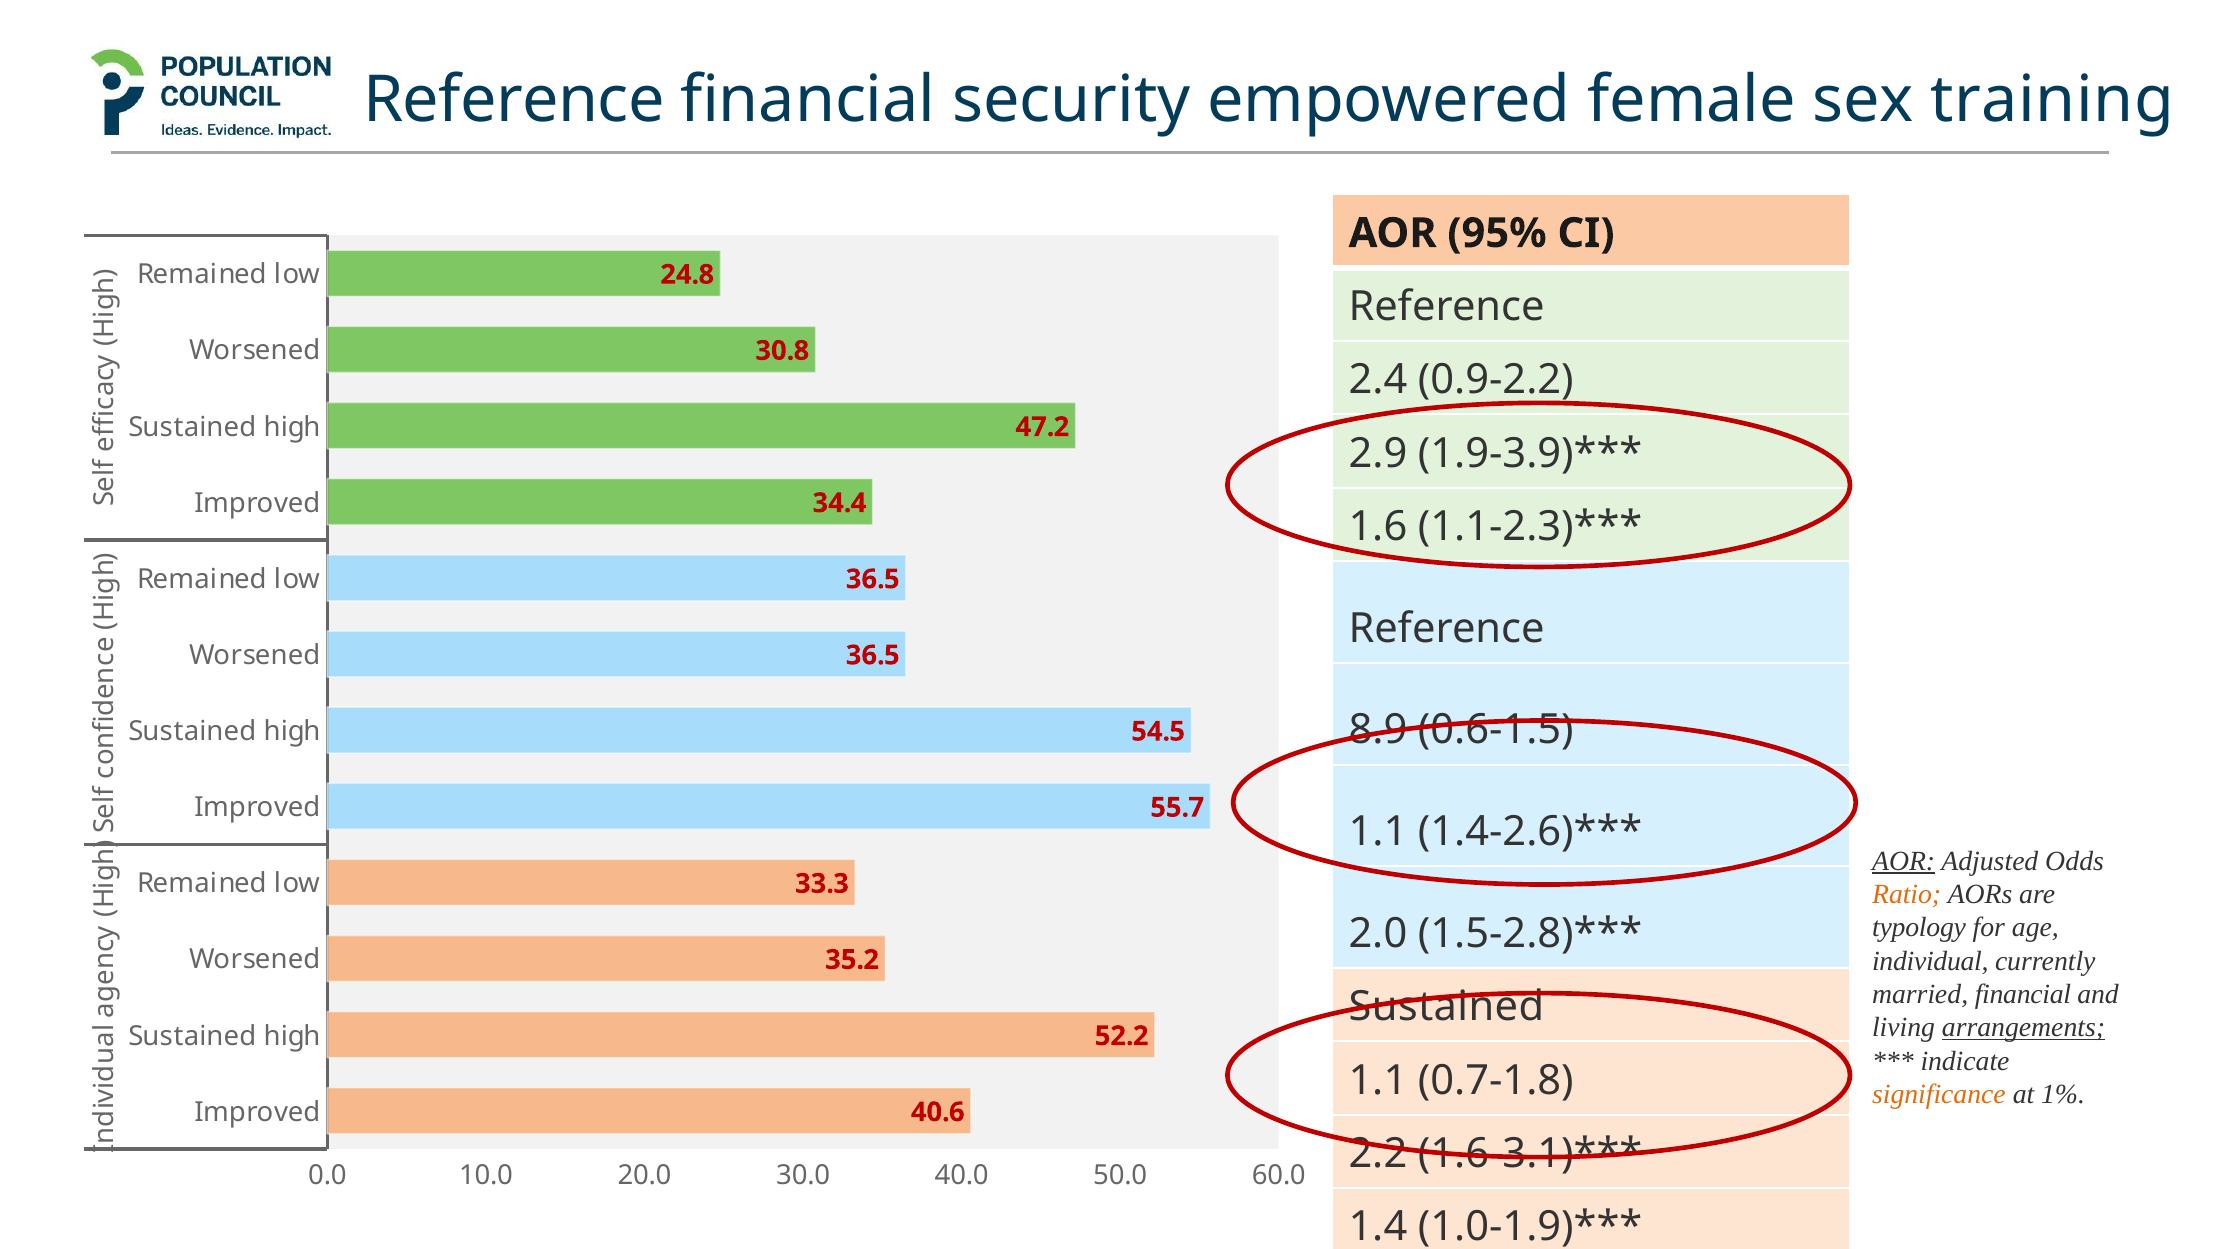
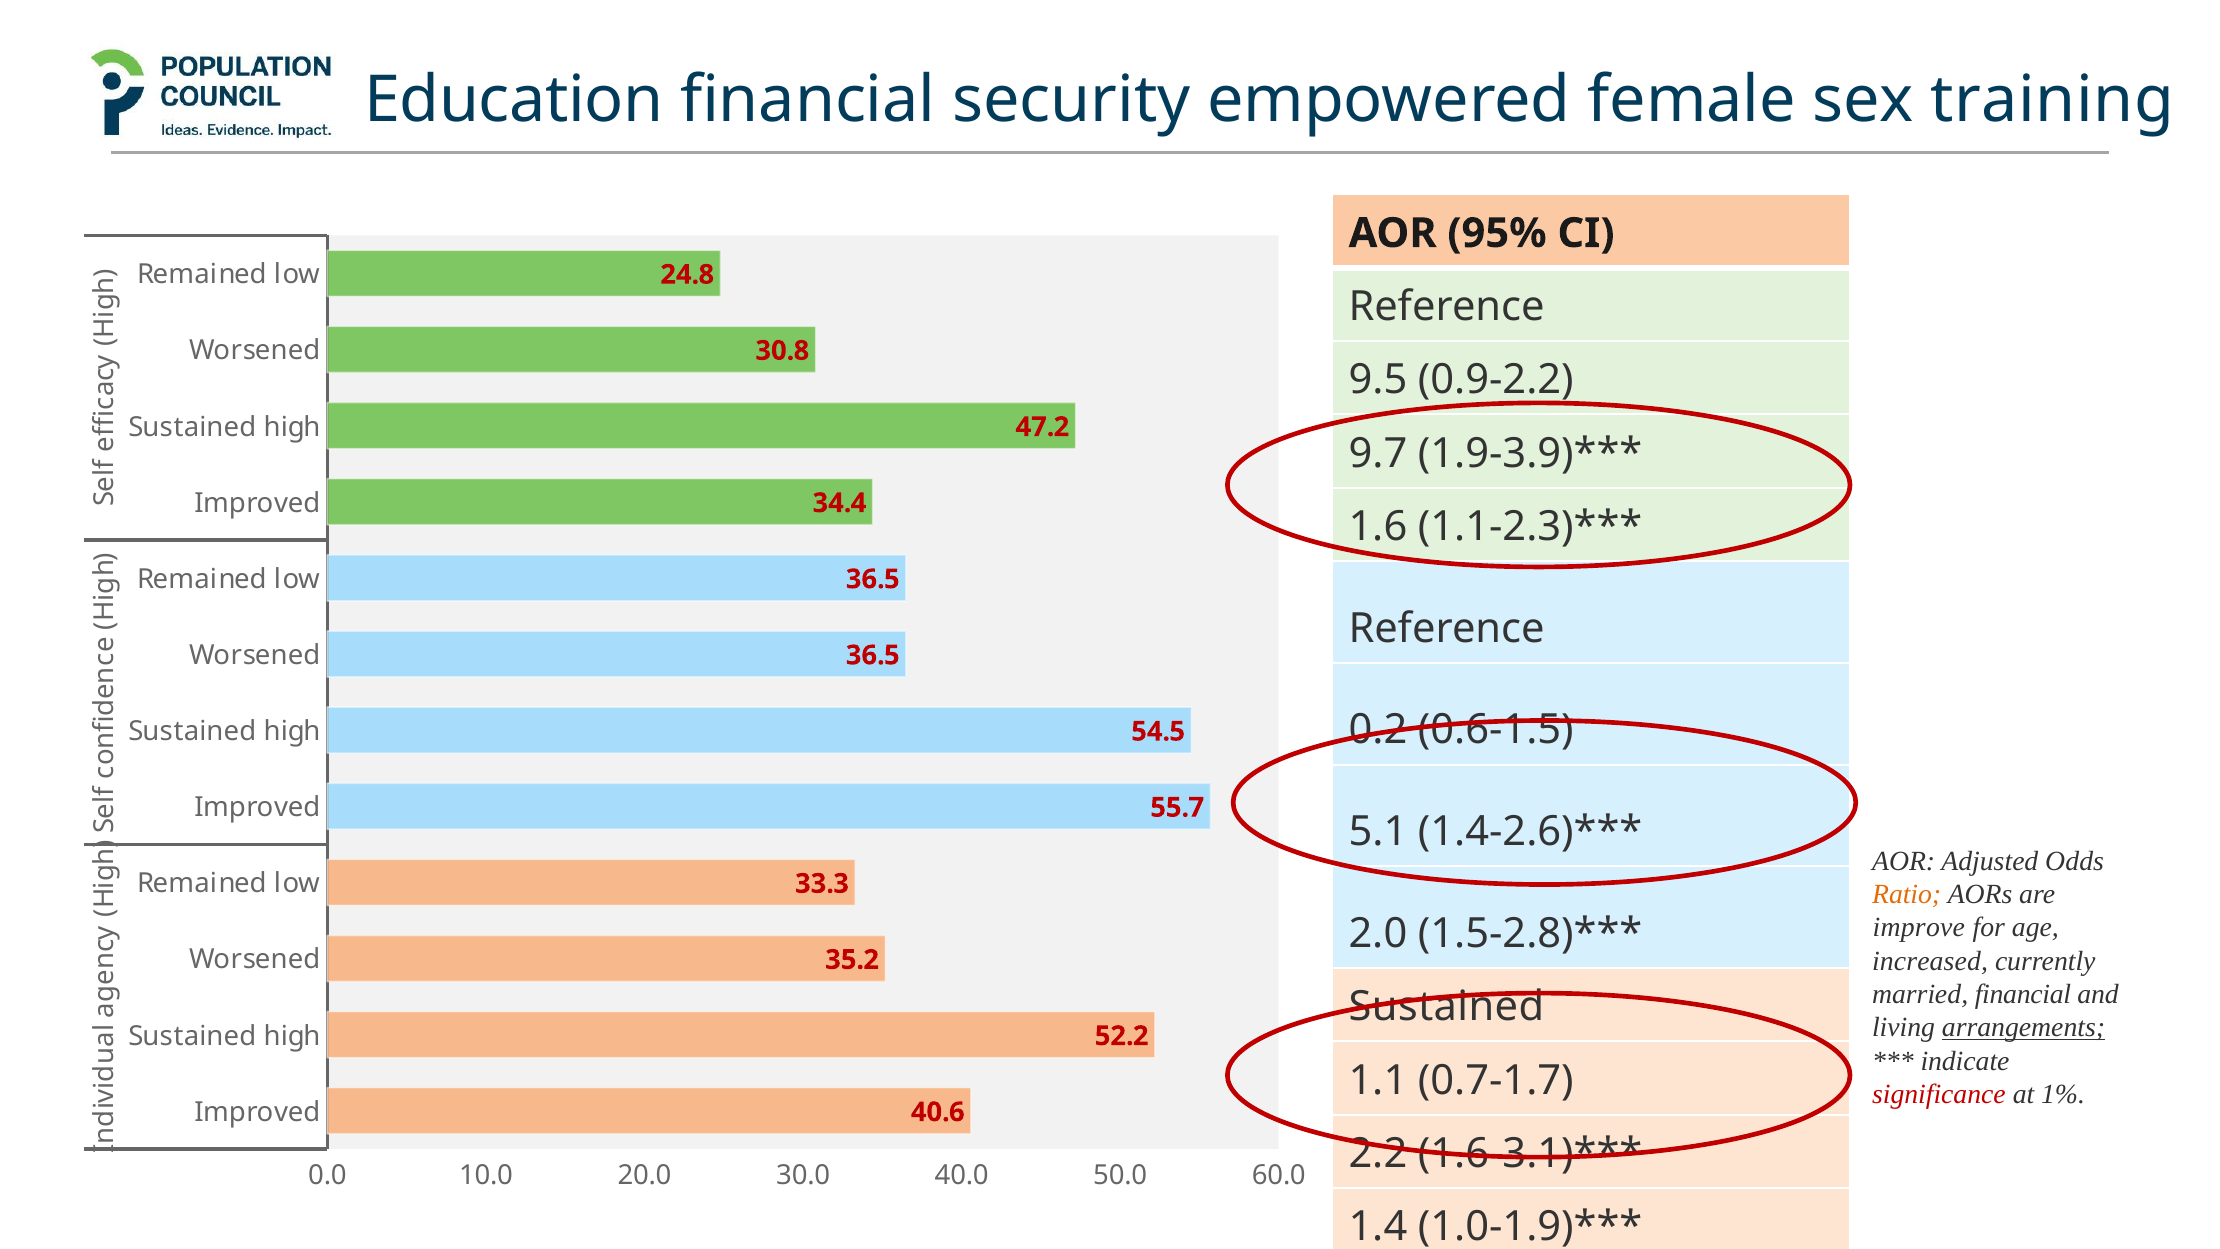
Reference at (514, 100): Reference -> Education
2.4: 2.4 -> 9.5
2.9: 2.9 -> 9.7
8.9: 8.9 -> 0.2
1.1 at (1378, 832): 1.1 -> 5.1
AOR at (1904, 861) underline: present -> none
typology: typology -> improve
individual: individual -> increased
0.7-1.8: 0.7-1.8 -> 0.7-1.7
significance colour: orange -> red
